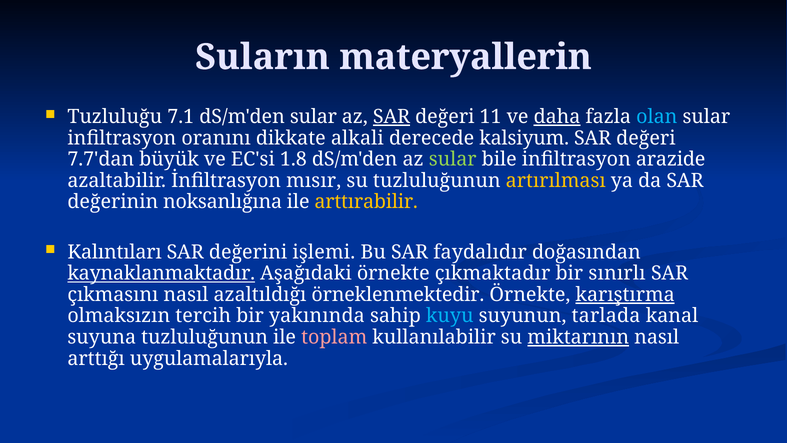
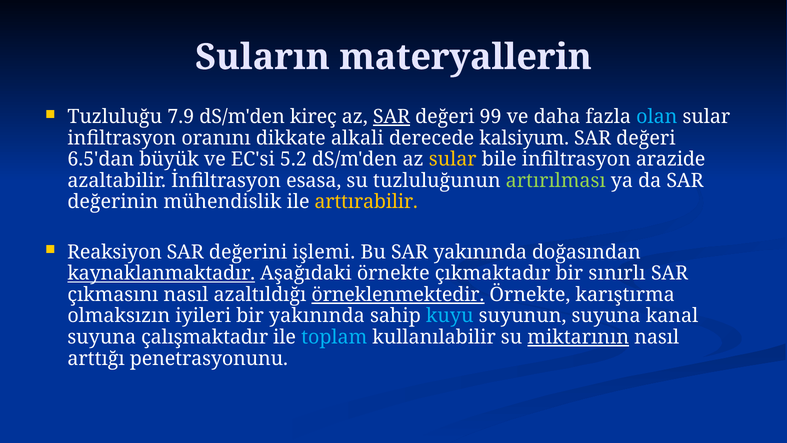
7.1: 7.1 -> 7.9
dS/m'den sular: sular -> kireç
11: 11 -> 99
daha underline: present -> none
7.7'dan: 7.7'dan -> 6.5'dan
1.8: 1.8 -> 5.2
sular at (453, 159) colour: light green -> yellow
mısır: mısır -> esasa
artırılması colour: yellow -> light green
noksanlığına: noksanlığına -> mühendislik
Kalıntıları: Kalıntıları -> Reaksiyon
SAR faydalıdır: faydalıdır -> yakınında
örneklenmektedir underline: none -> present
karıştırma underline: present -> none
tercih: tercih -> iyileri
suyunun tarlada: tarlada -> suyuna
suyuna tuzluluğunun: tuzluluğunun -> çalışmaktadır
toplam colour: pink -> light blue
uygulamalarıyla: uygulamalarıyla -> penetrasyonunu
